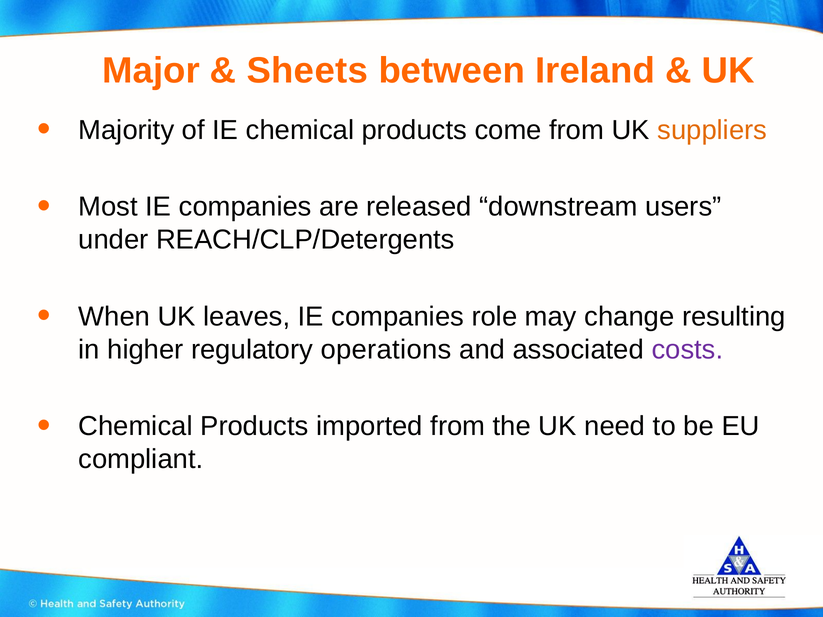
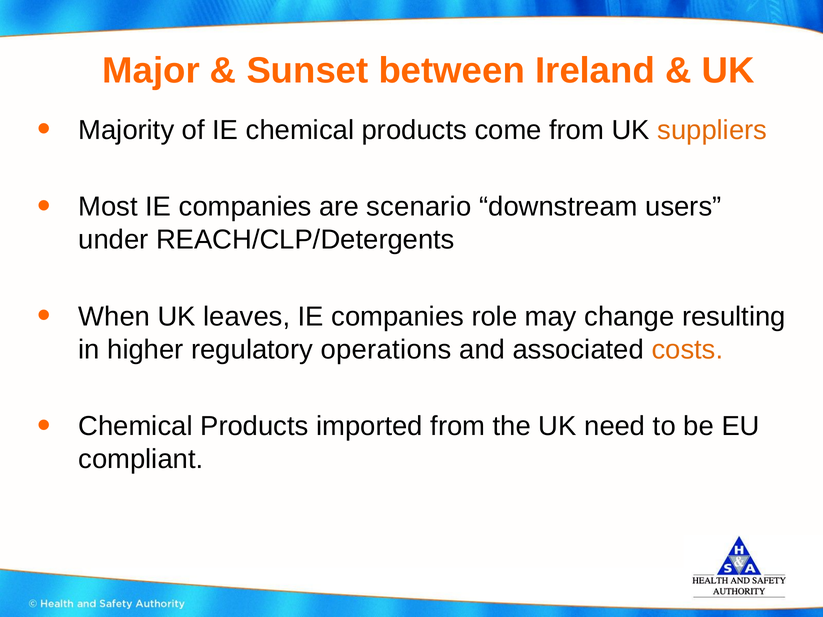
Sheets: Sheets -> Sunset
released: released -> scenario
costs colour: purple -> orange
